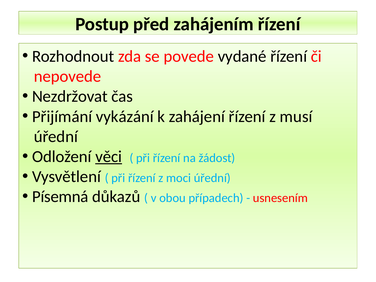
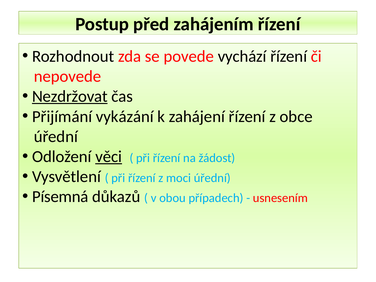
vydané: vydané -> vychází
Nezdržovat underline: none -> present
musí: musí -> obce
